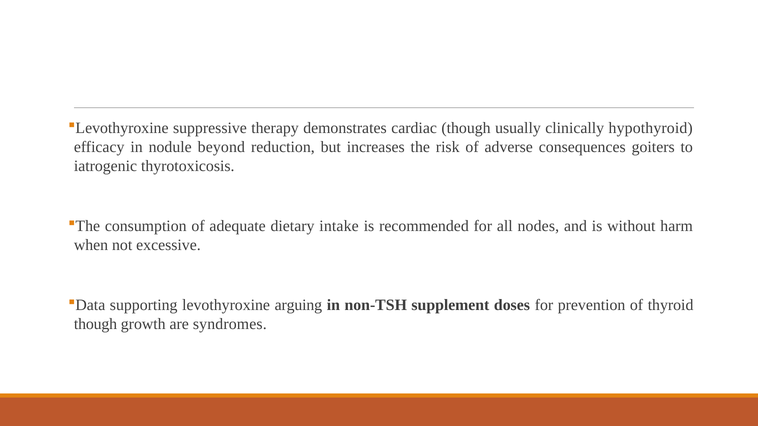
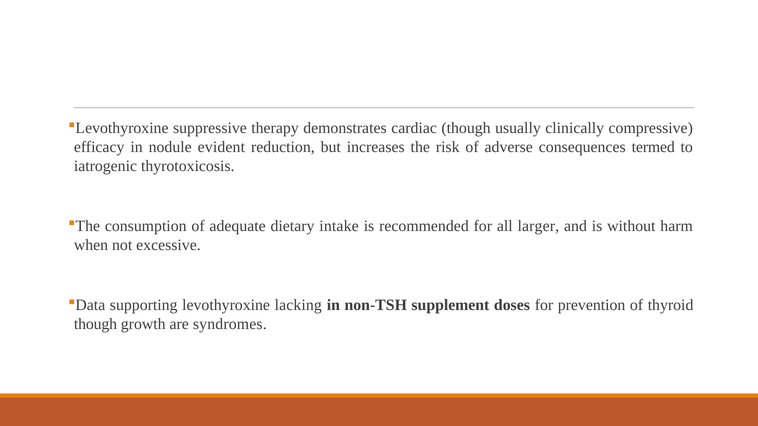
hypothyroid: hypothyroid -> compressive
beyond: beyond -> evident
goiters: goiters -> termed
nodes: nodes -> larger
arguing: arguing -> lacking
